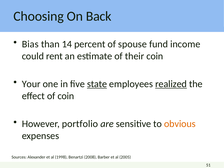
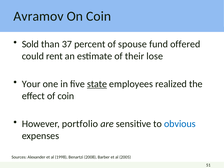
Choosing: Choosing -> Avramov
On Back: Back -> Coin
Bias: Bias -> Sold
14: 14 -> 37
income: income -> offered
their coin: coin -> lose
realized underline: present -> none
obvious colour: orange -> blue
